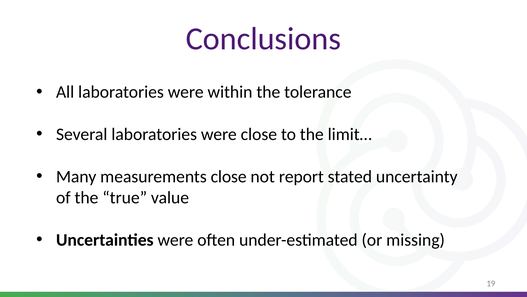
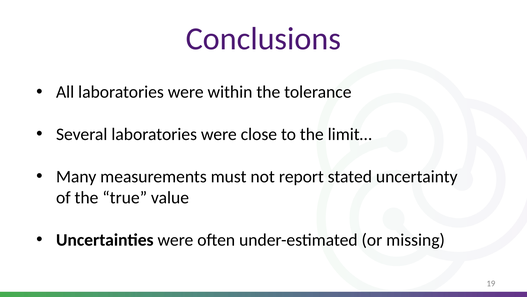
measurements close: close -> must
